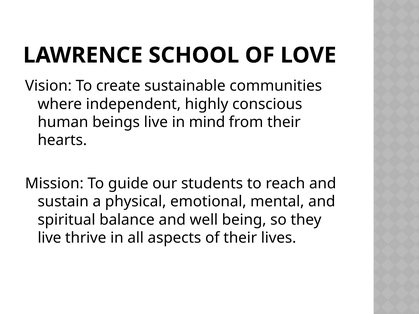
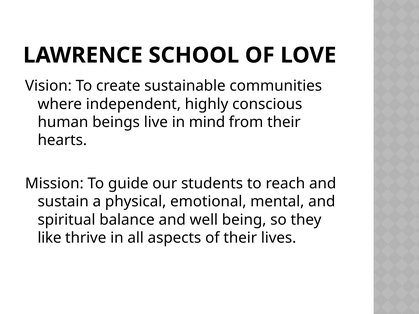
live at (49, 238): live -> like
